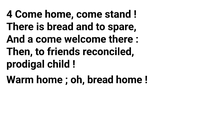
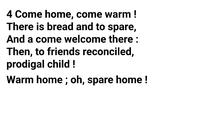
come stand: stand -> warm
oh bread: bread -> spare
